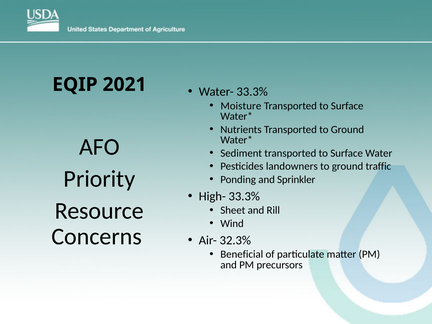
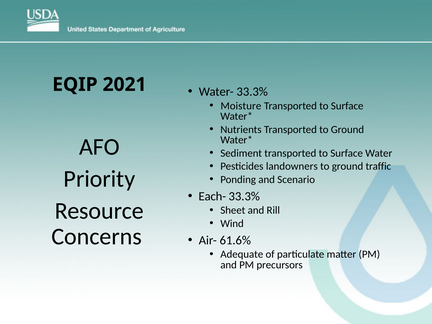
Sprinkler: Sprinkler -> Scenario
High-: High- -> Each-
32.3%: 32.3% -> 61.6%
Beneficial: Beneficial -> Adequate
